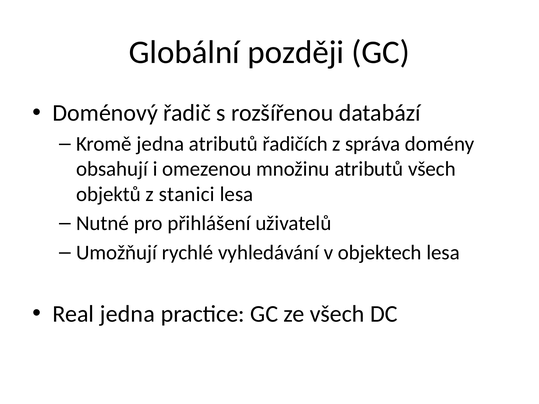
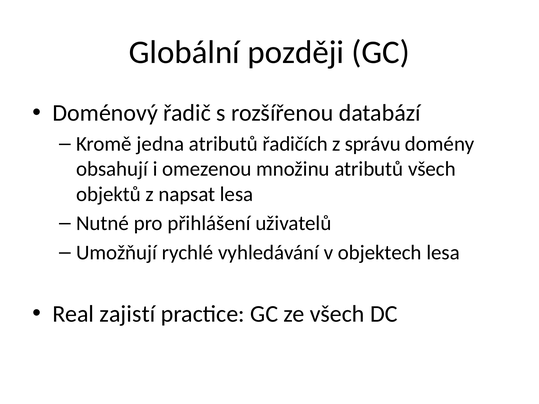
správa: správa -> správu
stanici: stanici -> napsat
Real jedna: jedna -> zajistí
